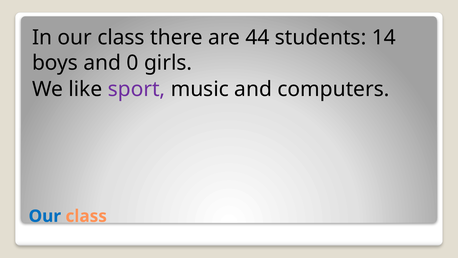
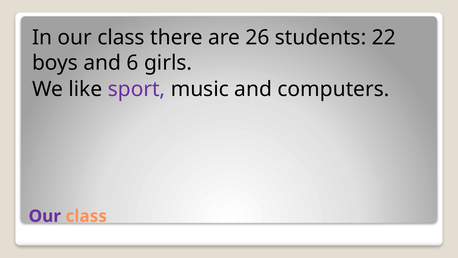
44: 44 -> 26
14: 14 -> 22
0: 0 -> 6
Our at (45, 216) colour: blue -> purple
